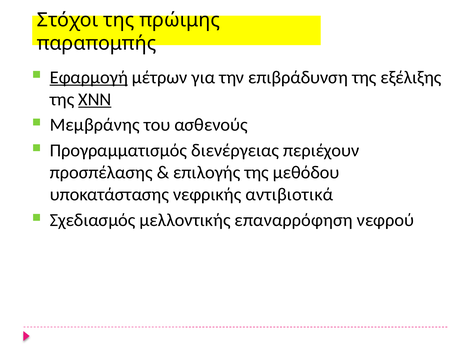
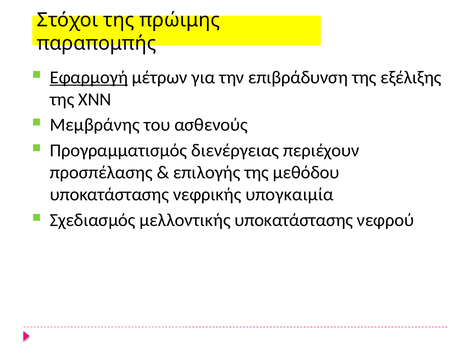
ΧΝΝ underline: present -> none
αντιβιοτικά: αντιβιοτικά -> υπογκαιμία
μελλοντικής επαναρρόφηση: επαναρρόφηση -> υποκατάστασης
